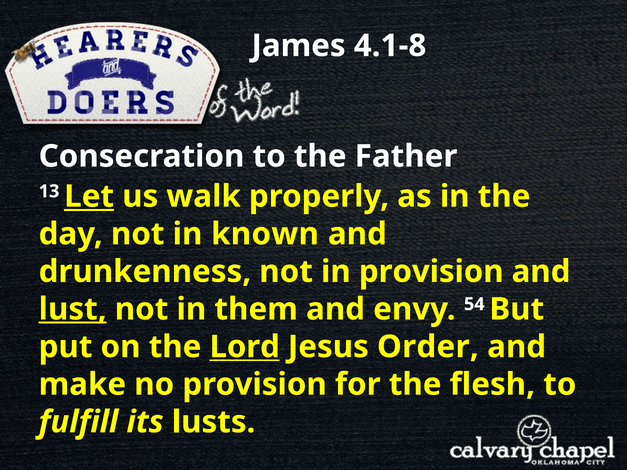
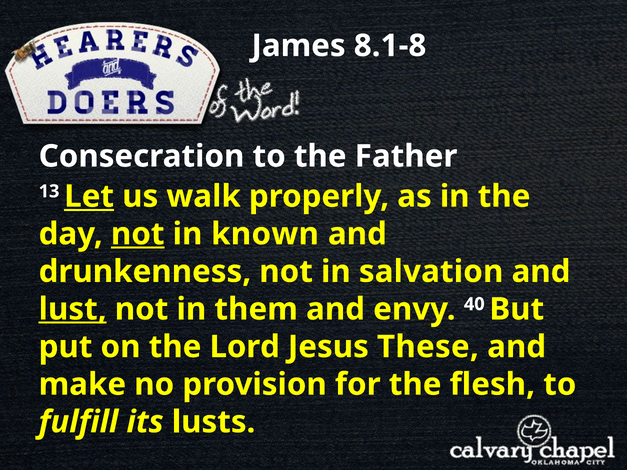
4.1-8: 4.1-8 -> 8.1-8
not at (138, 234) underline: none -> present
in provision: provision -> salvation
54: 54 -> 40
Lord underline: present -> none
Order: Order -> These
